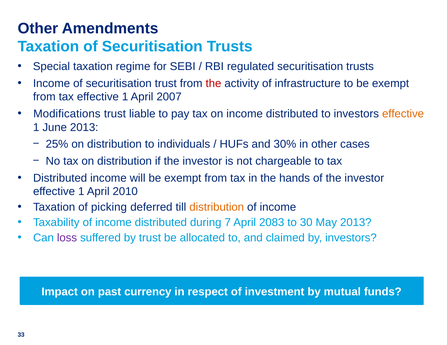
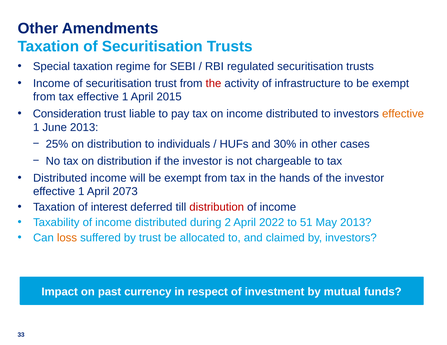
2007: 2007 -> 2015
Modifications: Modifications -> Consideration
2010: 2010 -> 2073
picking: picking -> interest
distribution at (217, 207) colour: orange -> red
7: 7 -> 2
2083: 2083 -> 2022
30: 30 -> 51
loss colour: purple -> orange
